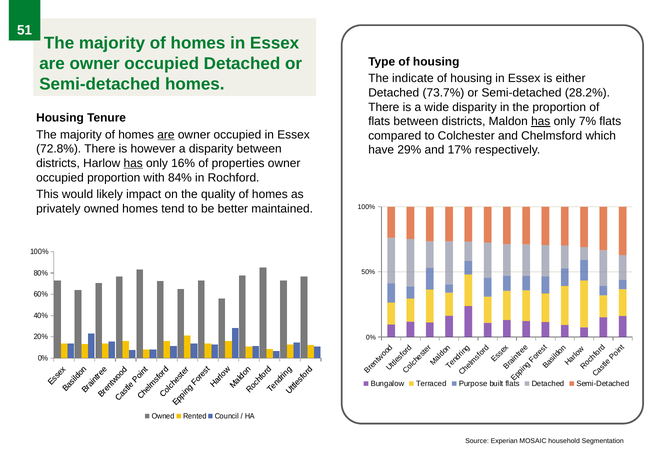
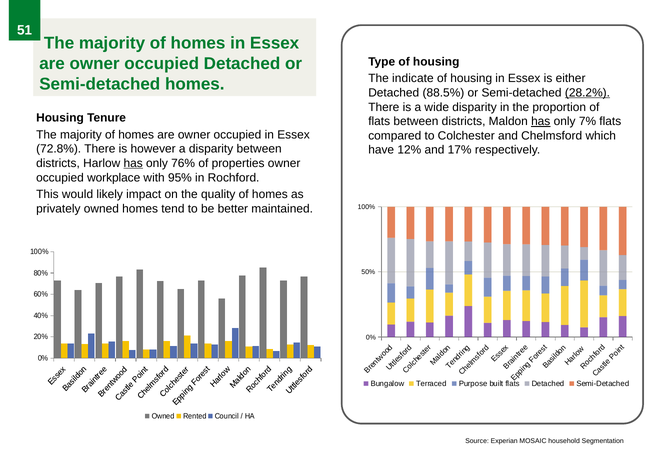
73.7%: 73.7% -> 88.5%
28.2% underline: none -> present
are at (166, 135) underline: present -> none
29%: 29% -> 12%
16%: 16% -> 76%
occupied proportion: proportion -> workplace
84%: 84% -> 95%
